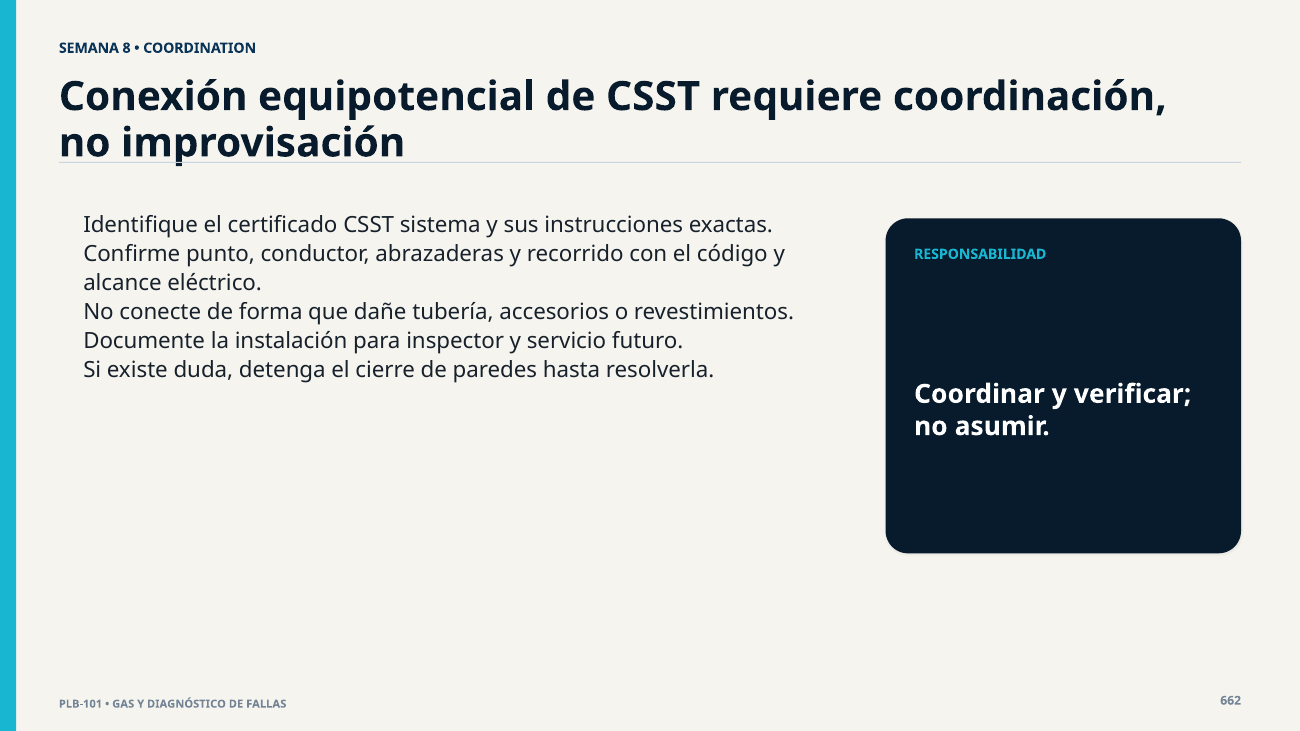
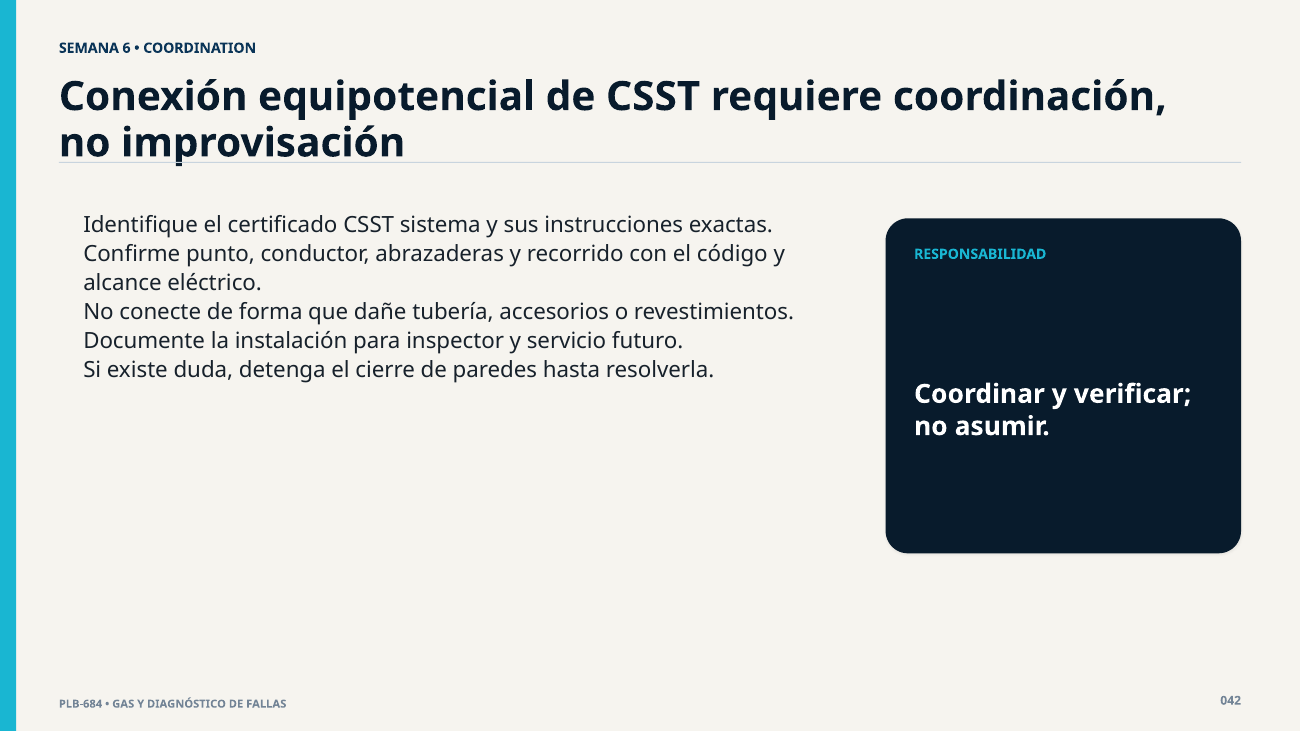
8: 8 -> 6
PLB-101: PLB-101 -> PLB-684
662: 662 -> 042
